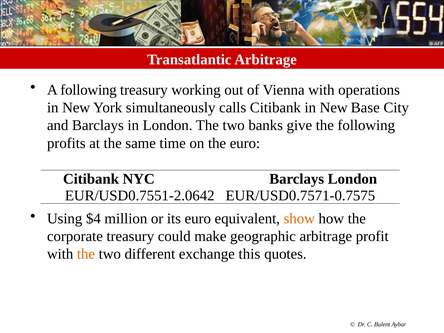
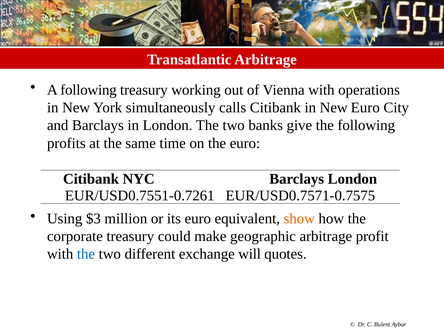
New Base: Base -> Euro
EUR/USD0.7551-2.0642: EUR/USD0.7551-2.0642 -> EUR/USD0.7551-0.7261
$4: $4 -> $3
the at (86, 254) colour: orange -> blue
this: this -> will
